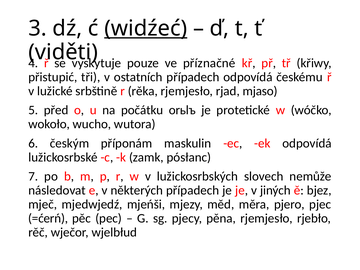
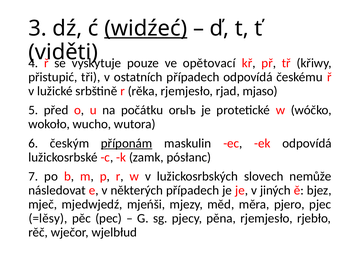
příznačné: příznačné -> opětovací
příponám underline: none -> present
=ćerń: =ćerń -> =lěsy
